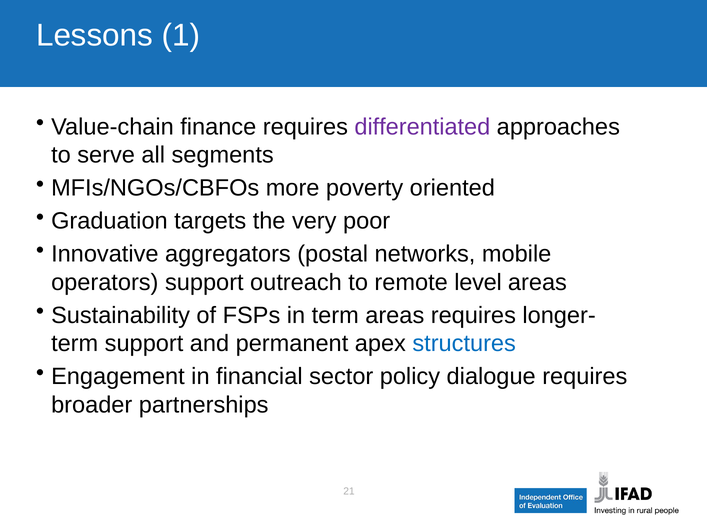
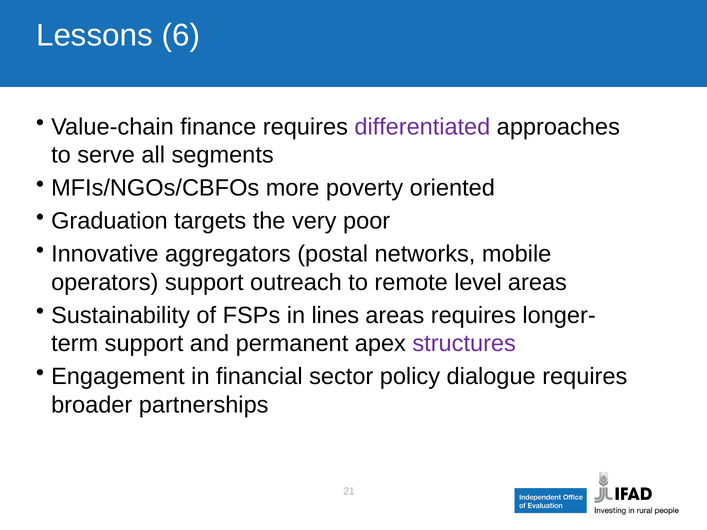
1: 1 -> 6
in term: term -> lines
structures colour: blue -> purple
